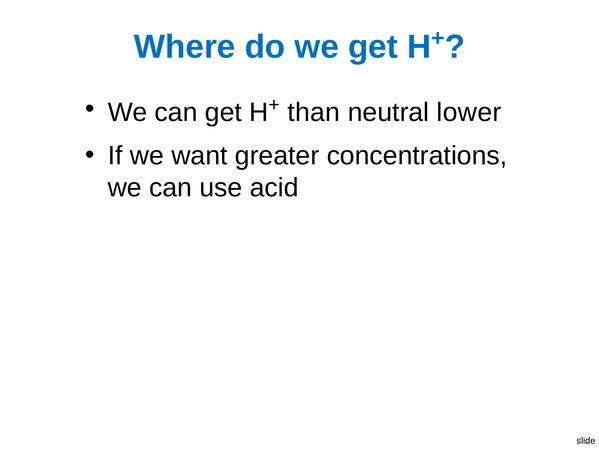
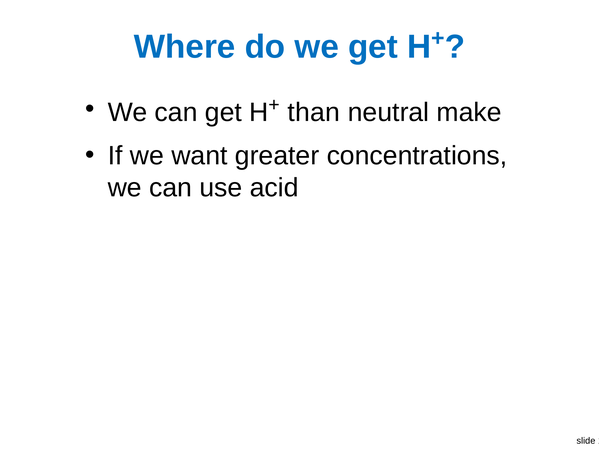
lower: lower -> make
